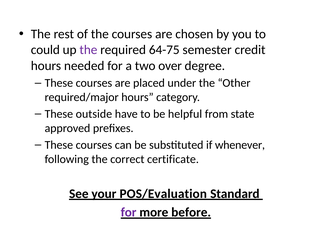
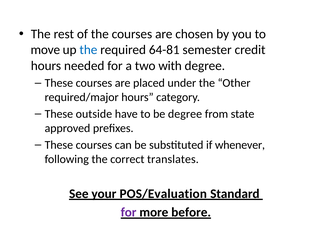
could: could -> move
the at (88, 50) colour: purple -> blue
64-75: 64-75 -> 64-81
over: over -> with
be helpful: helpful -> degree
certificate: certificate -> translates
